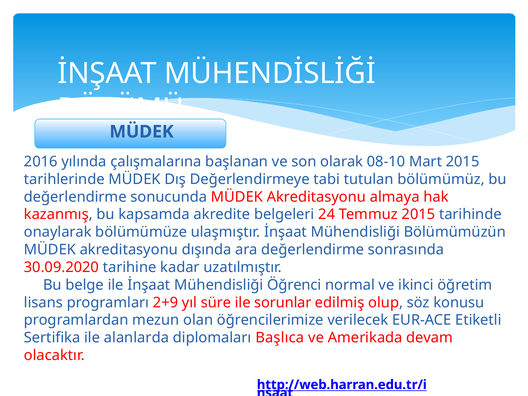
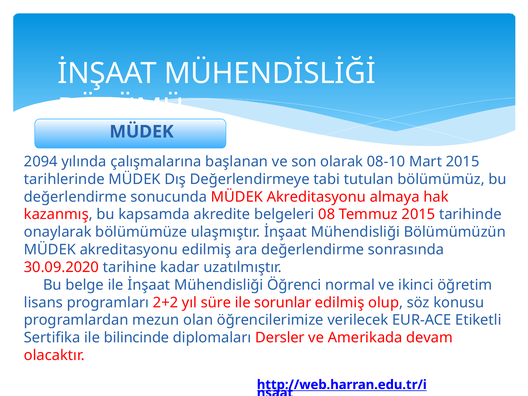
2016: 2016 -> 2094
24: 24 -> 08
akreditasyonu dışında: dışında -> edilmiş
2+9: 2+9 -> 2+2
alanlarda: alanlarda -> bilincinde
Başlıca: Başlıca -> Dersler
